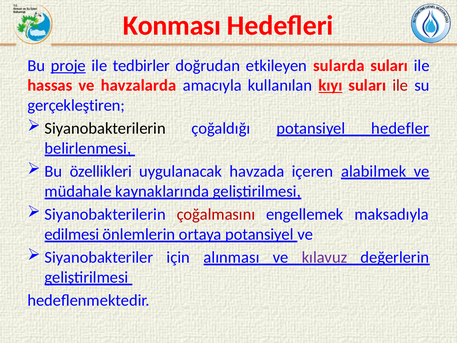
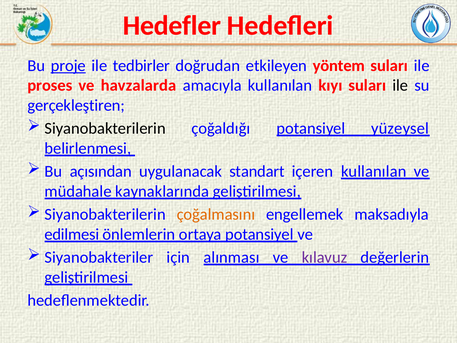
Konması: Konması -> Hedefler
sularda: sularda -> yöntem
hassas: hassas -> proses
kıyı underline: present -> none
ile at (400, 85) colour: red -> black
hedefler: hedefler -> yüzeysel
özellikleri: özellikleri -> açısından
havzada: havzada -> standart
içeren alabilmek: alabilmek -> kullanılan
çoğalmasını colour: red -> orange
